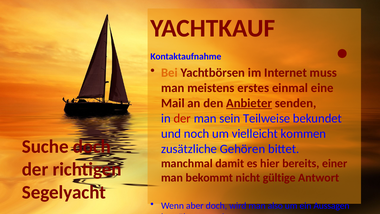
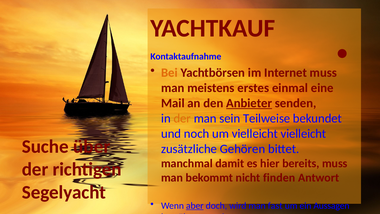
der at (182, 118) colour: red -> orange
vielleicht kommen: kommen -> vielleicht
Suche doch: doch -> über
bereits einer: einer -> muss
gültige: gültige -> finden
aber underline: none -> present
also: also -> fast
